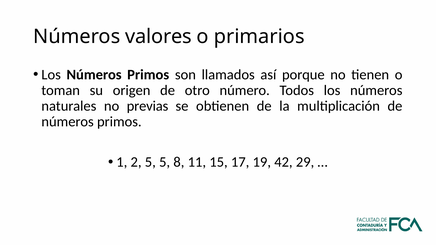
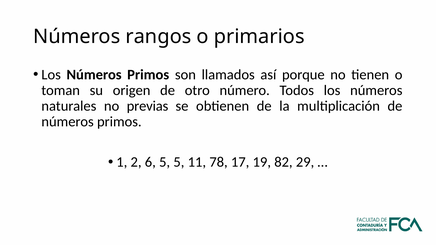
valores: valores -> rangos
2 5: 5 -> 6
5 8: 8 -> 5
15: 15 -> 78
42: 42 -> 82
